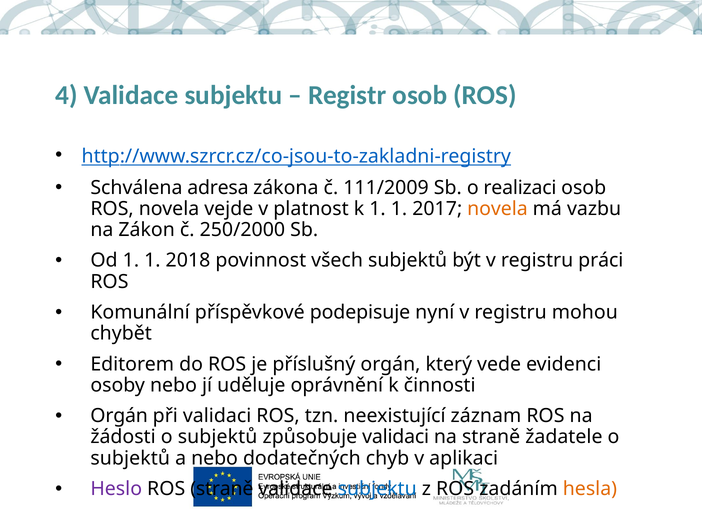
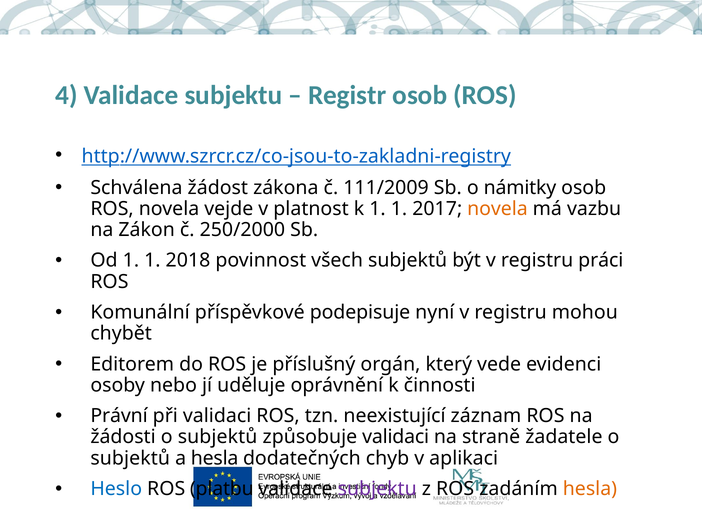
adresa: adresa -> žádost
realizaci: realizaci -> námitky
Orgán at (119, 416): Orgán -> Právní
a nebo: nebo -> hesla
Heslo colour: purple -> blue
ROS straně: straně -> platbu
subjektu at (377, 489) colour: blue -> purple
